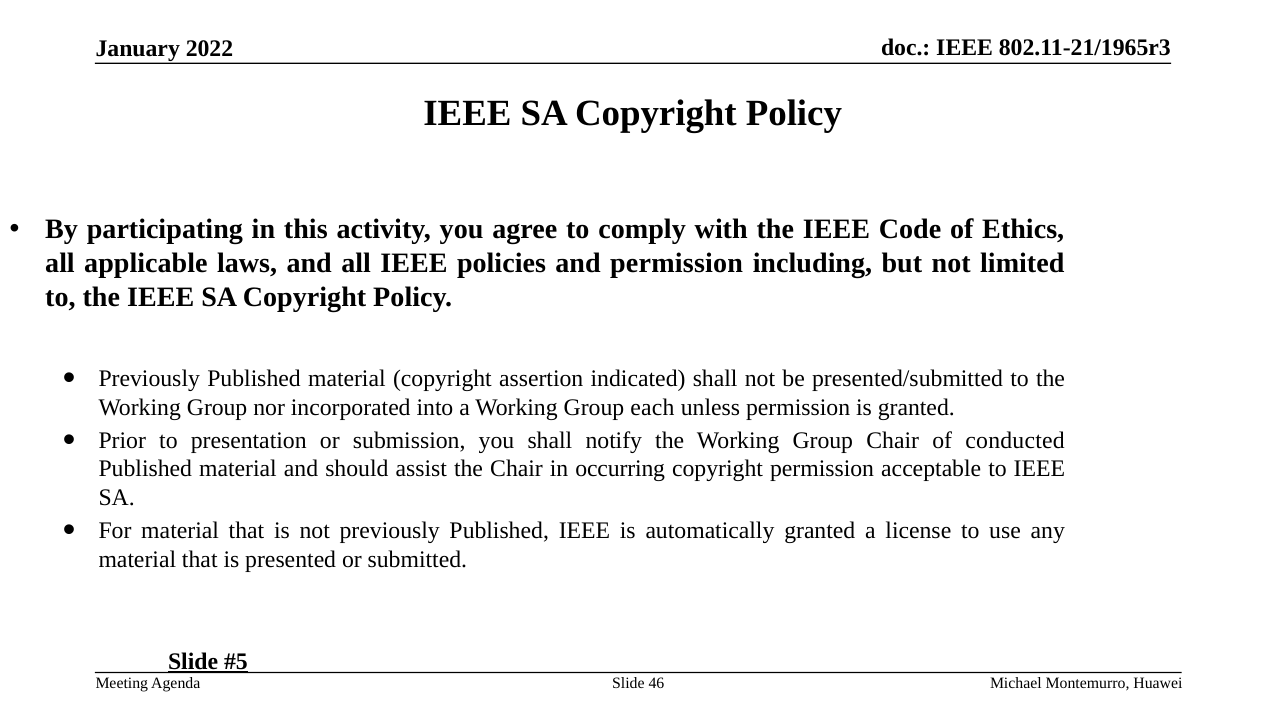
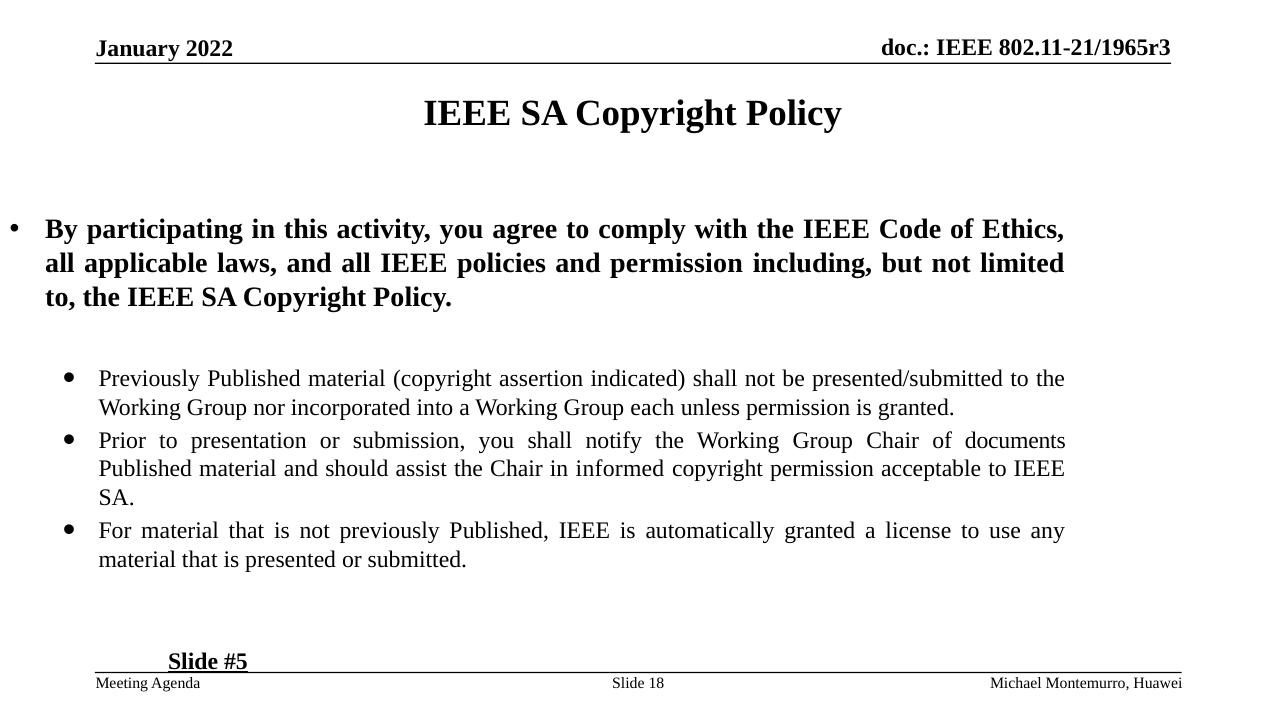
conducted: conducted -> documents
occurring: occurring -> informed
46: 46 -> 18
